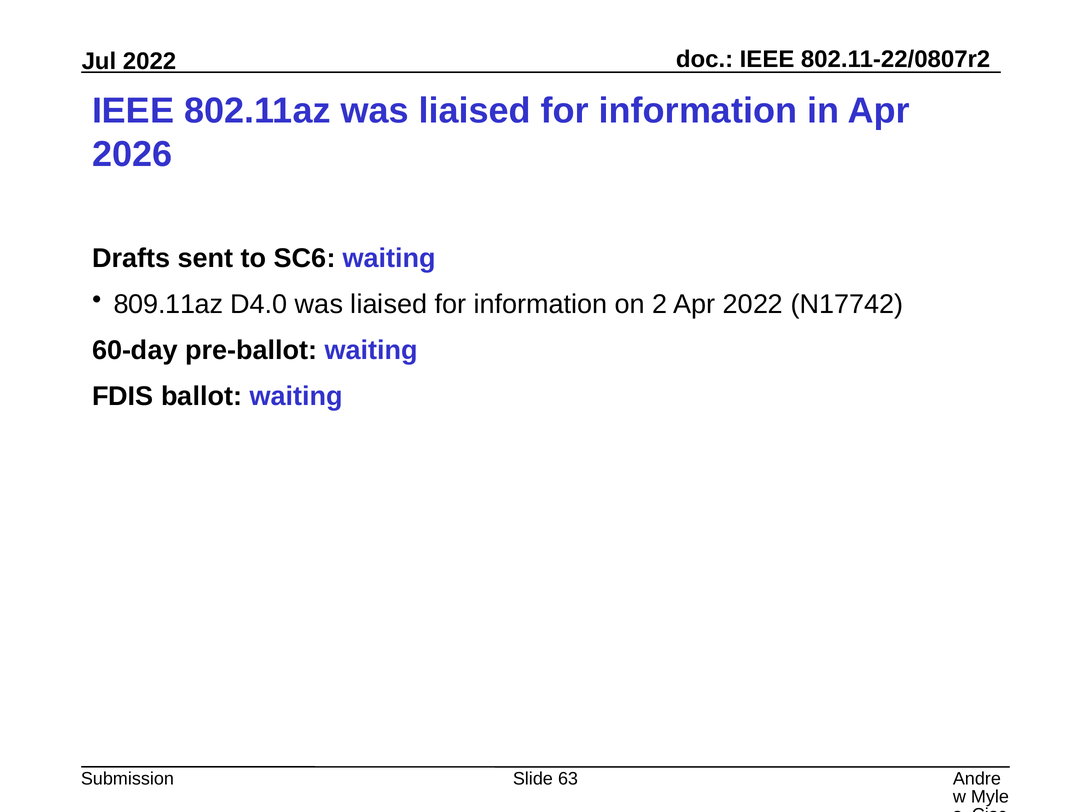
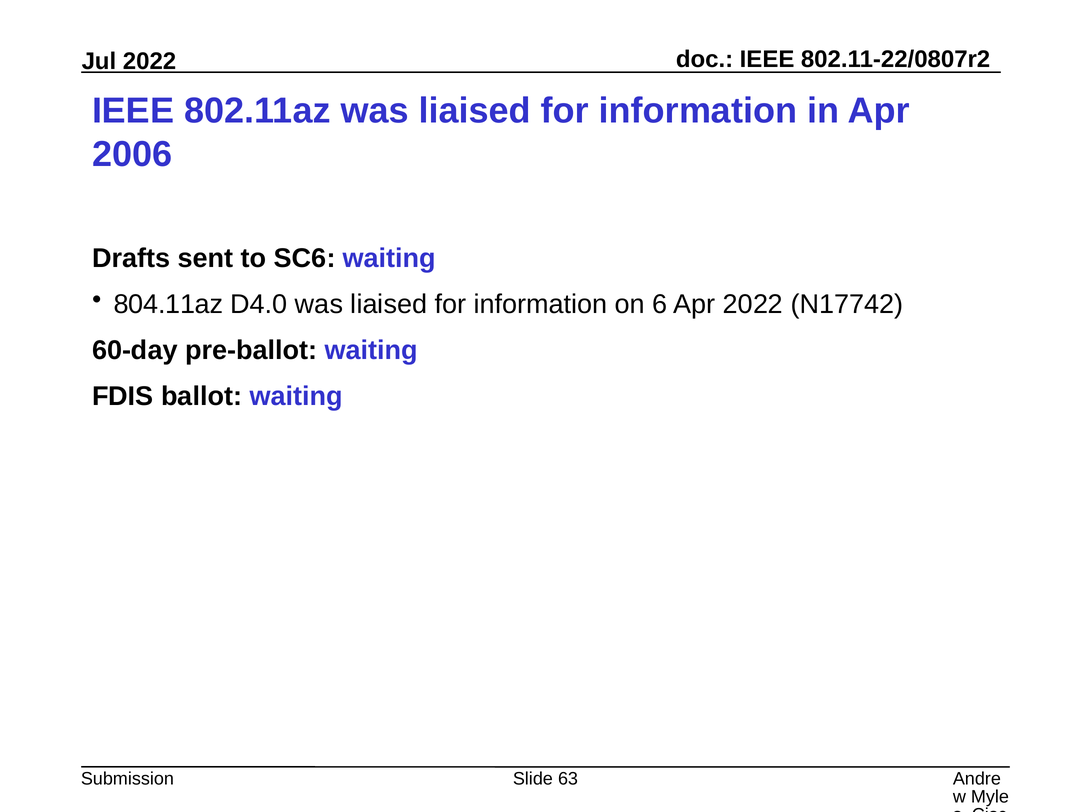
2026: 2026 -> 2006
809.11az: 809.11az -> 804.11az
2: 2 -> 6
